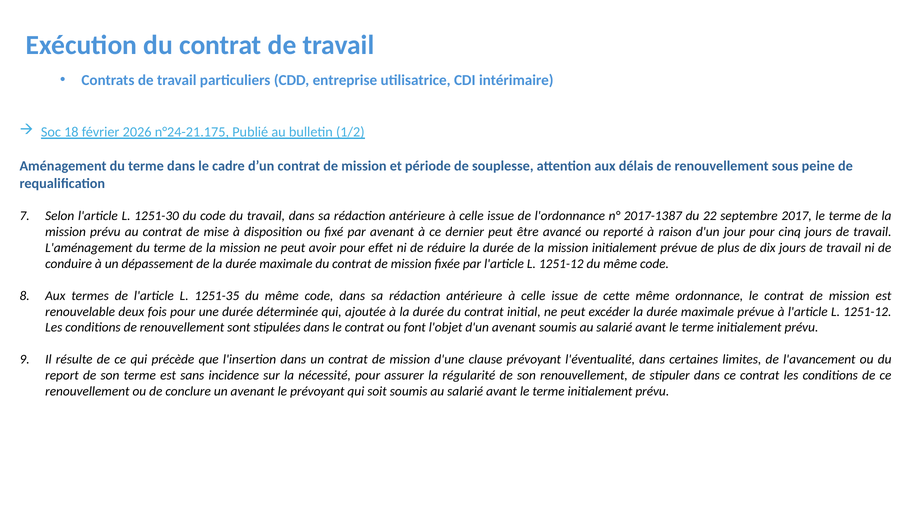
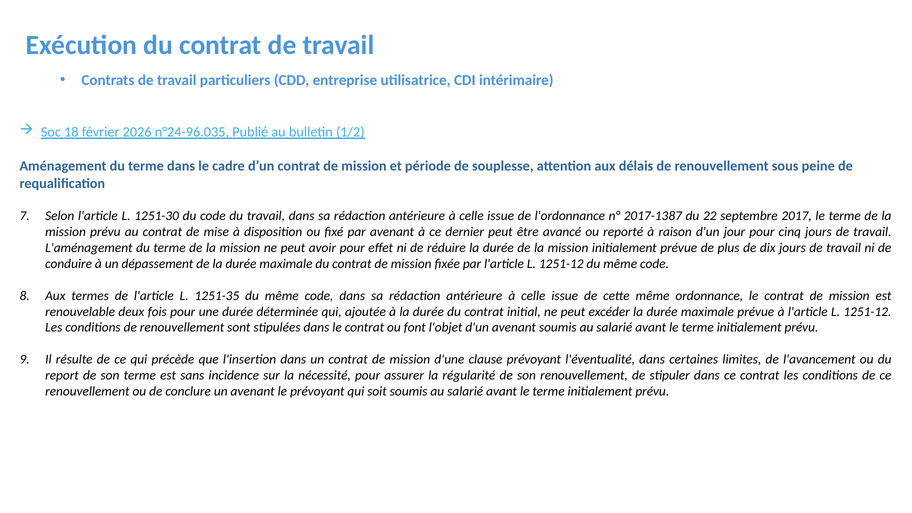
n°24-21.175: n°24-21.175 -> n°24-96.035
